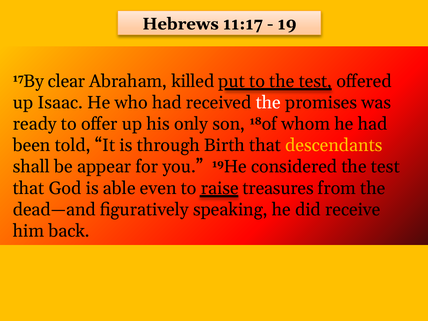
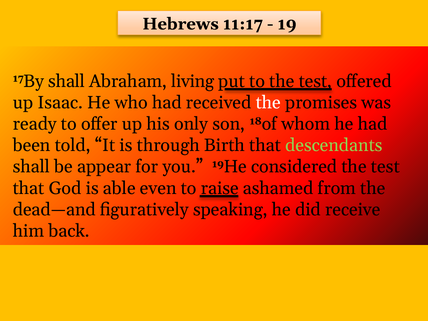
clear at (67, 81): clear -> shall
killed: killed -> living
descendants colour: yellow -> light green
treasures: treasures -> ashamed
